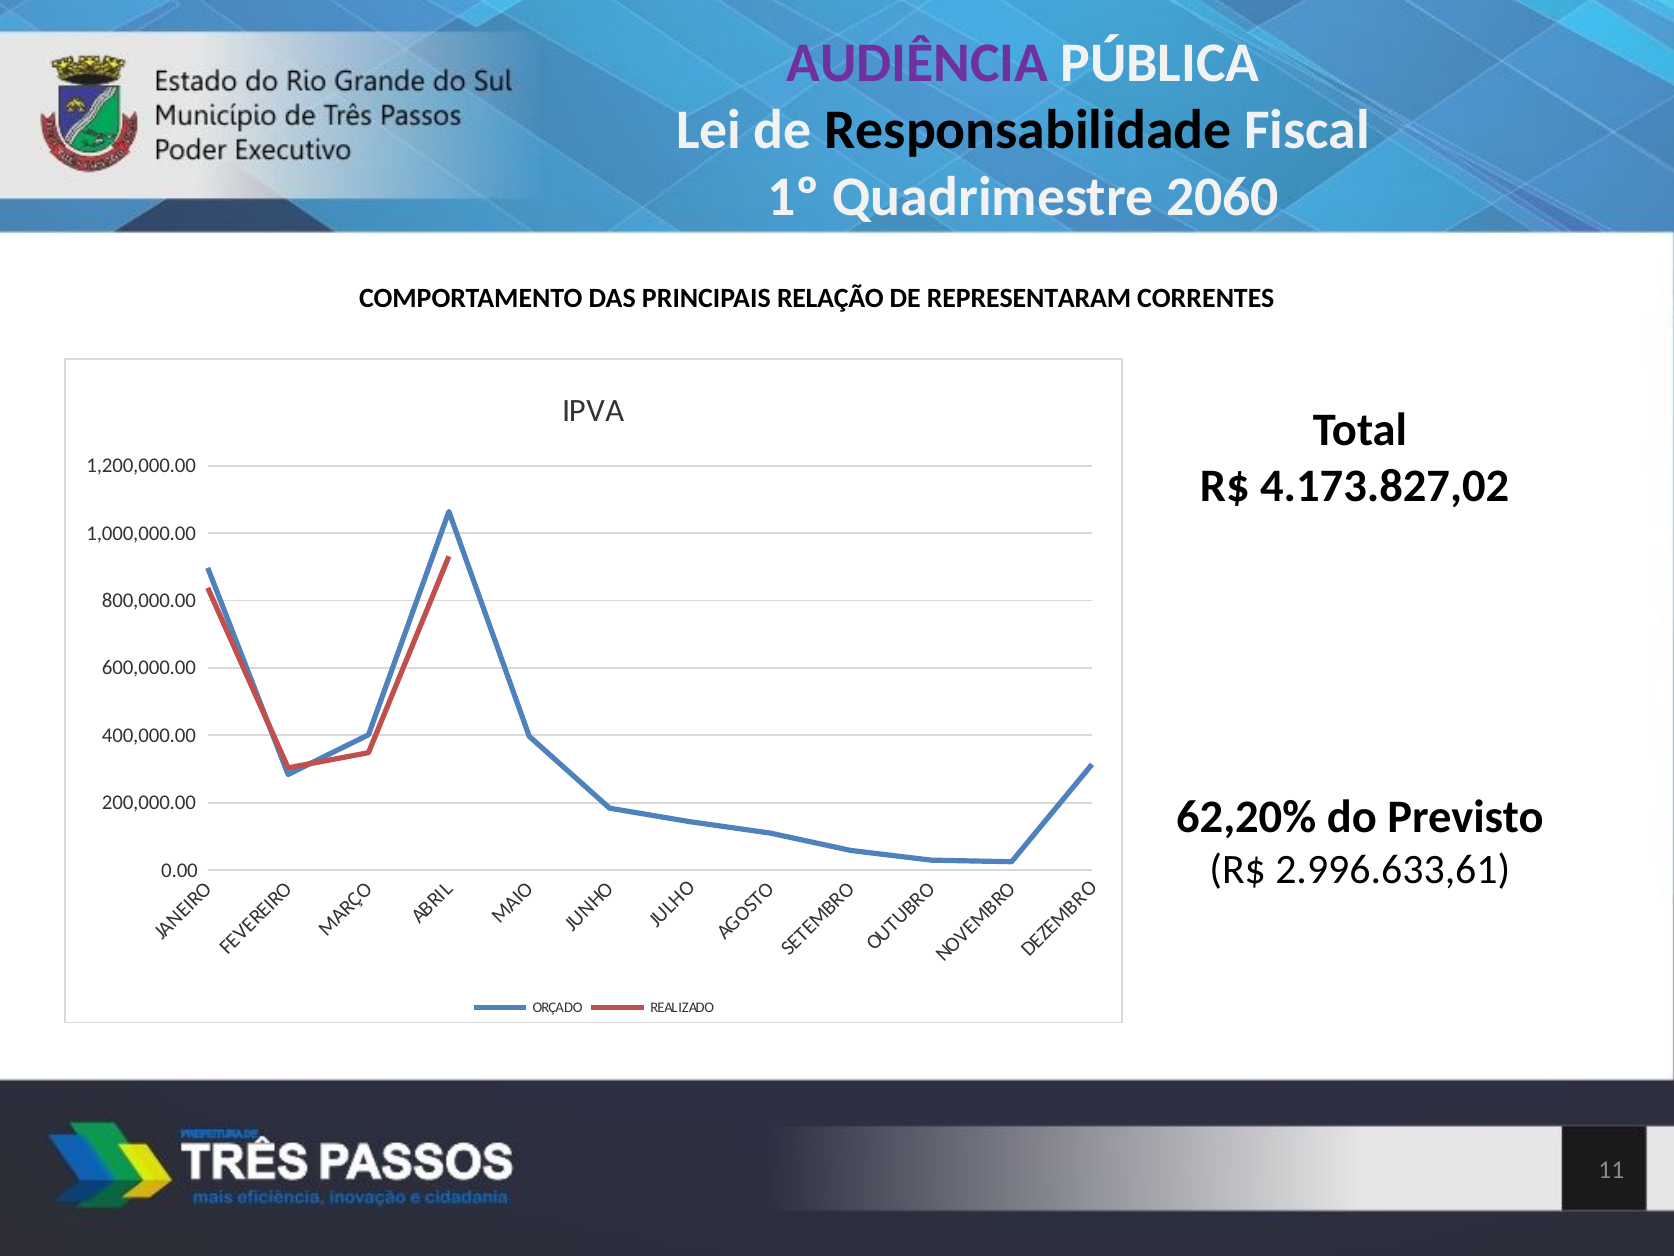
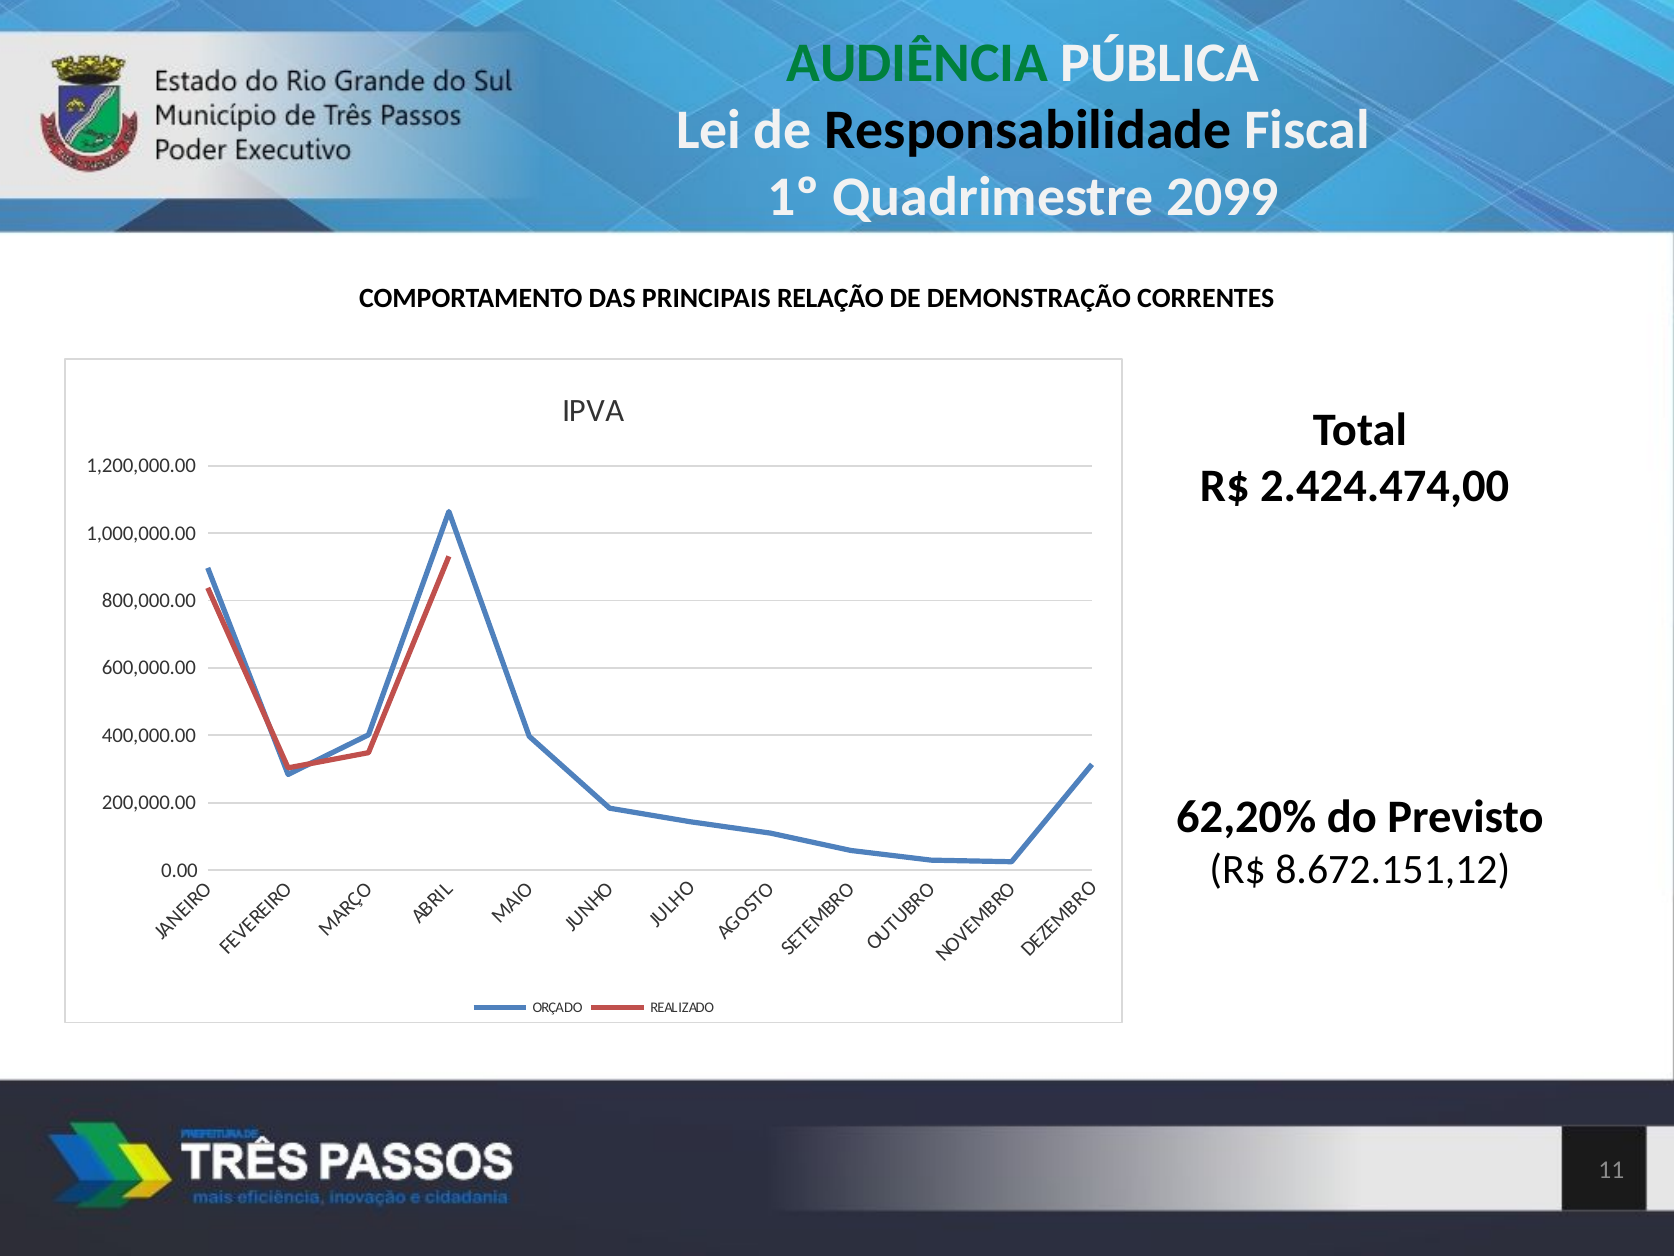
AUDIÊNCIA colour: purple -> green
2060: 2060 -> 2099
REPRESENTARAM: REPRESENTARAM -> DEMONSTRAÇÃO
4.173.827,02: 4.173.827,02 -> 2.424.474,00
2.996.633,61: 2.996.633,61 -> 8.672.151,12
